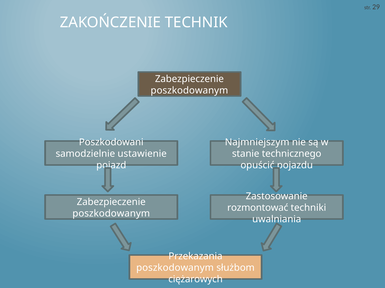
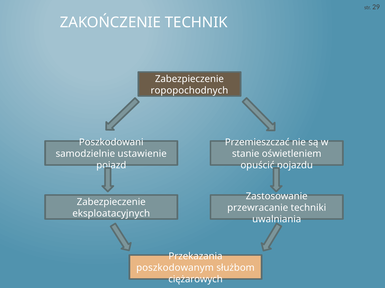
poszkodowanym at (189, 91): poszkodowanym -> ropopochodnych
Najmniejszym: Najmniejszym -> Przemieszczać
technicznego: technicznego -> oświetleniem
rozmontować: rozmontować -> przewracanie
poszkodowanym at (111, 214): poszkodowanym -> eksploatacyjnych
